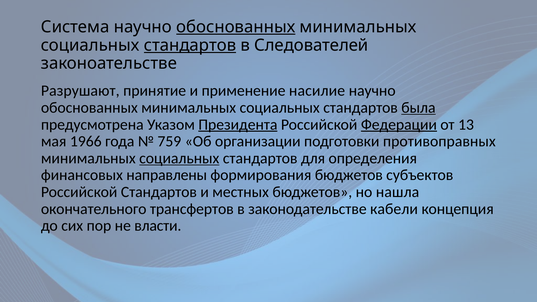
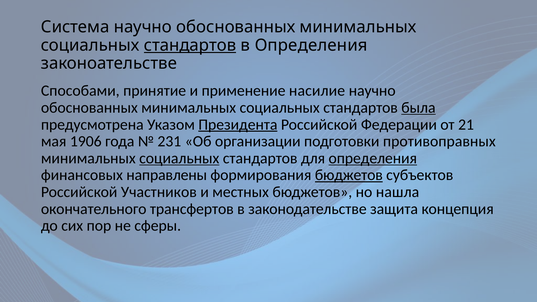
обоснованных at (236, 27) underline: present -> none
в Следователей: Следователей -> Определения
Разрушают: Разрушают -> Способами
Федерации underline: present -> none
13: 13 -> 21
1966: 1966 -> 1906
759: 759 -> 231
определения at (373, 158) underline: none -> present
бюджетов at (349, 175) underline: none -> present
Российской Стандартов: Стандартов -> Участников
кабели: кабели -> защита
власти: власти -> сферы
